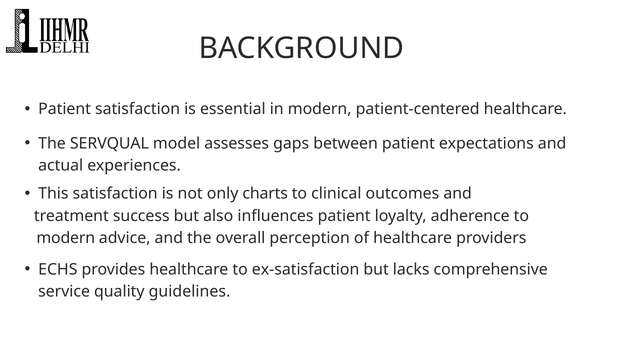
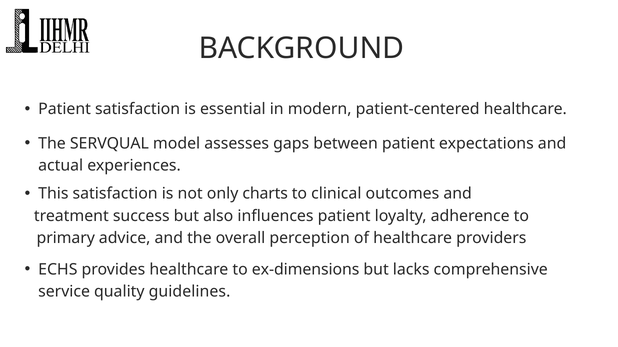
modern at (66, 239): modern -> primary
ex-satisfaction: ex-satisfaction -> ex-dimensions
